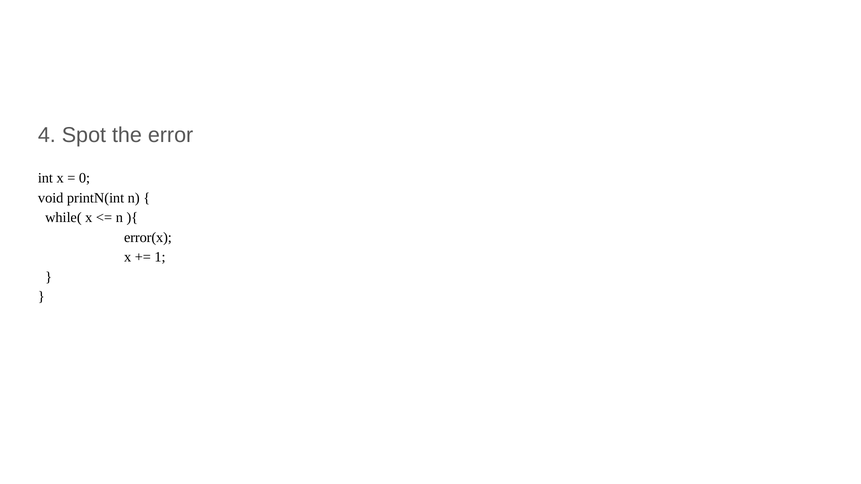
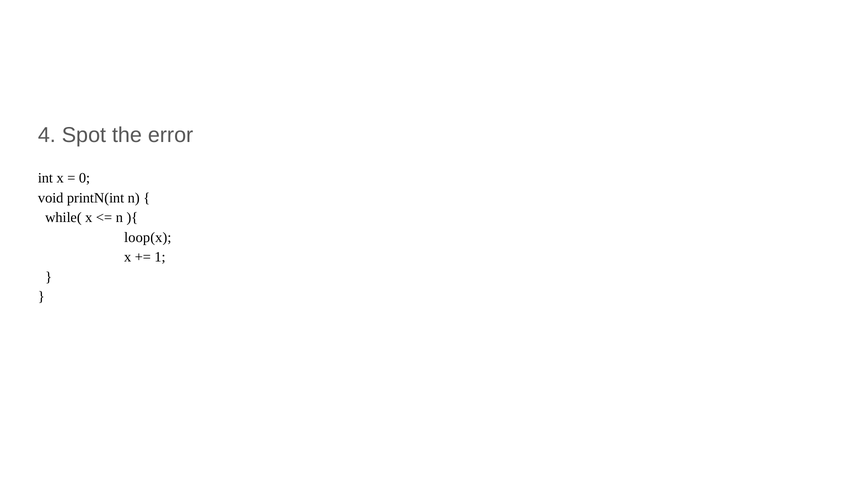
error(x: error(x -> loop(x
